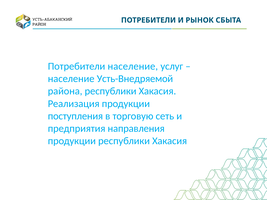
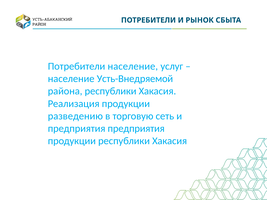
поступления: поступления -> разведению
предприятия направления: направления -> предприятия
